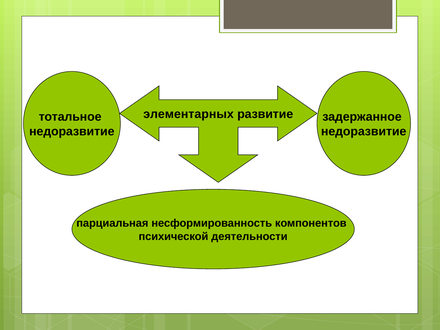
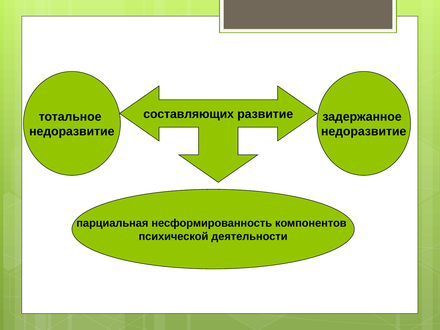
элементарных: элементарных -> составляющих
